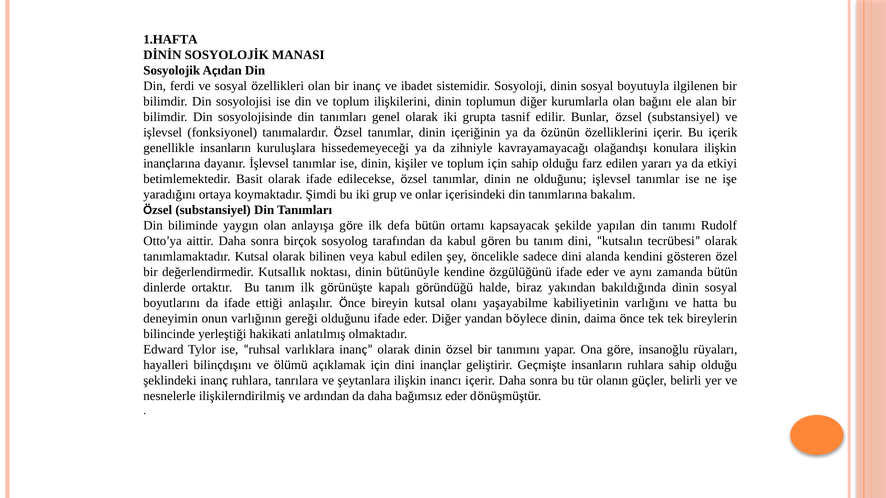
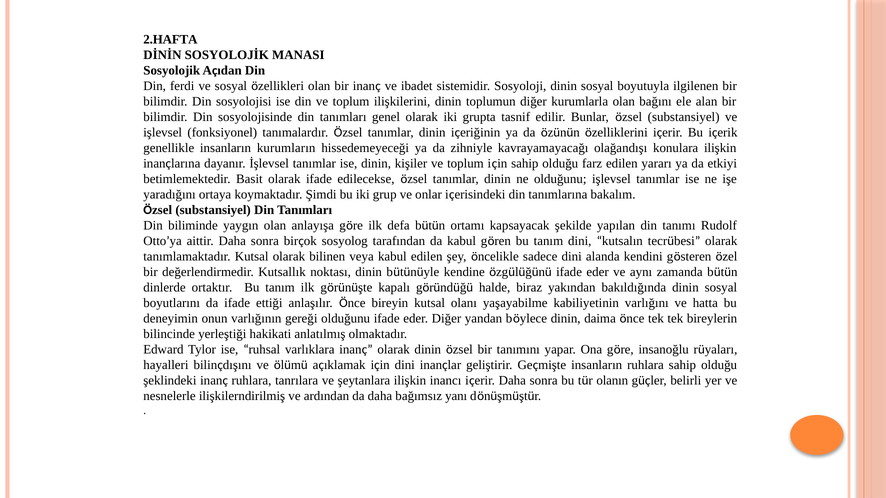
1.HAFTA: 1.HAFTA -> 2.HAFTA
kuruluşlara: kuruluşlara -> kurumların
bağımsız eder: eder -> yanı
